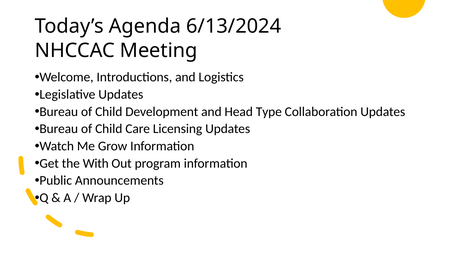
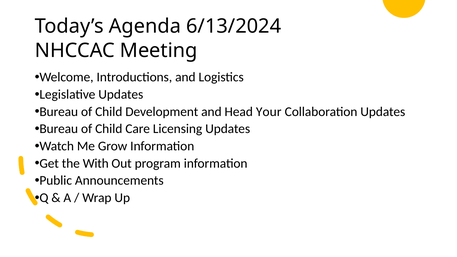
Type: Type -> Your
